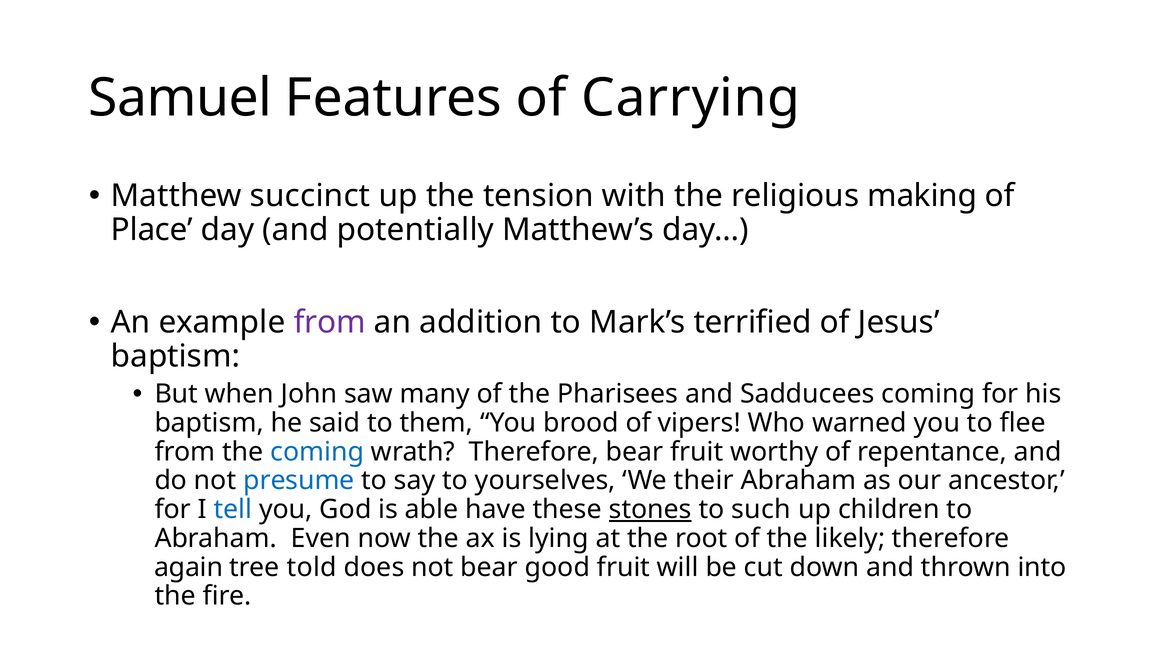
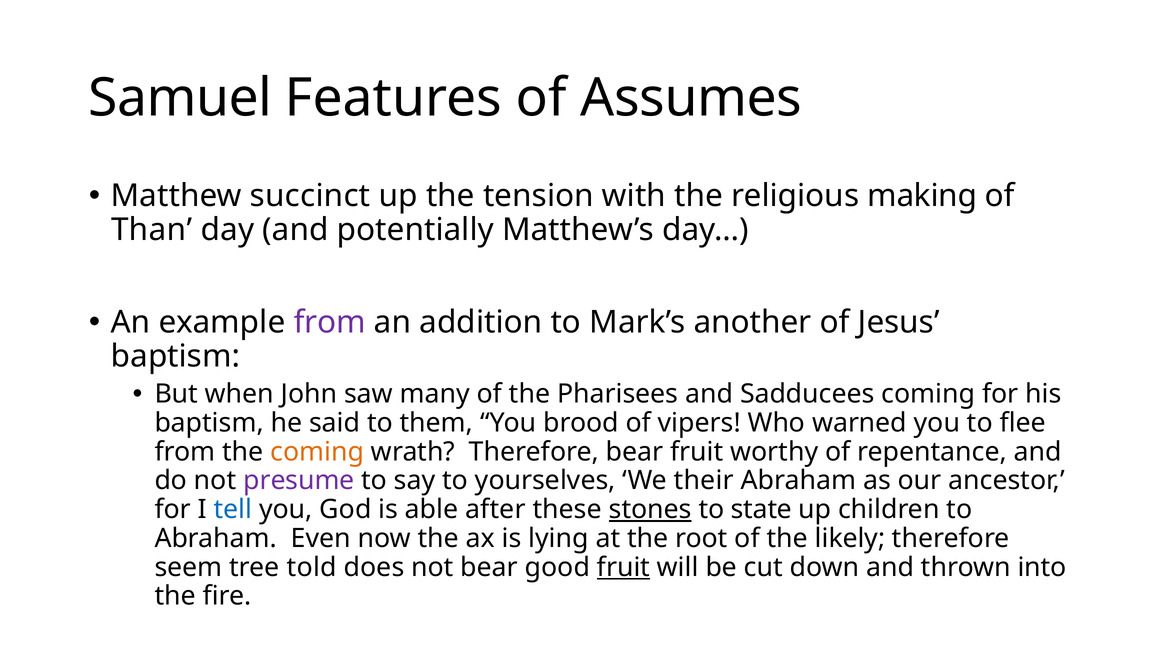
Carrying: Carrying -> Assumes
Place: Place -> Than
terrified: terrified -> another
coming at (317, 452) colour: blue -> orange
presume colour: blue -> purple
have: have -> after
such: such -> state
again: again -> seem
fruit at (623, 568) underline: none -> present
